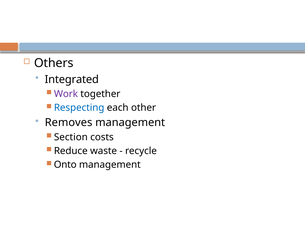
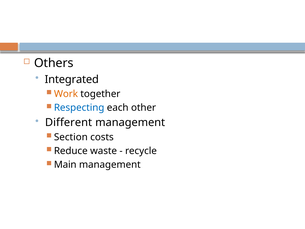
Work colour: purple -> orange
Removes: Removes -> Different
Onto: Onto -> Main
